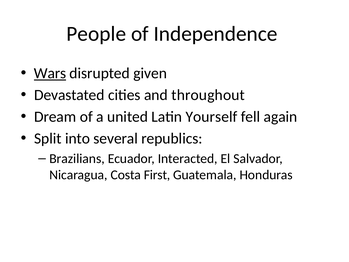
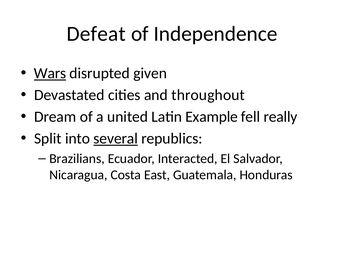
People: People -> Defeat
Yourself: Yourself -> Example
again: again -> really
several underline: none -> present
First: First -> East
